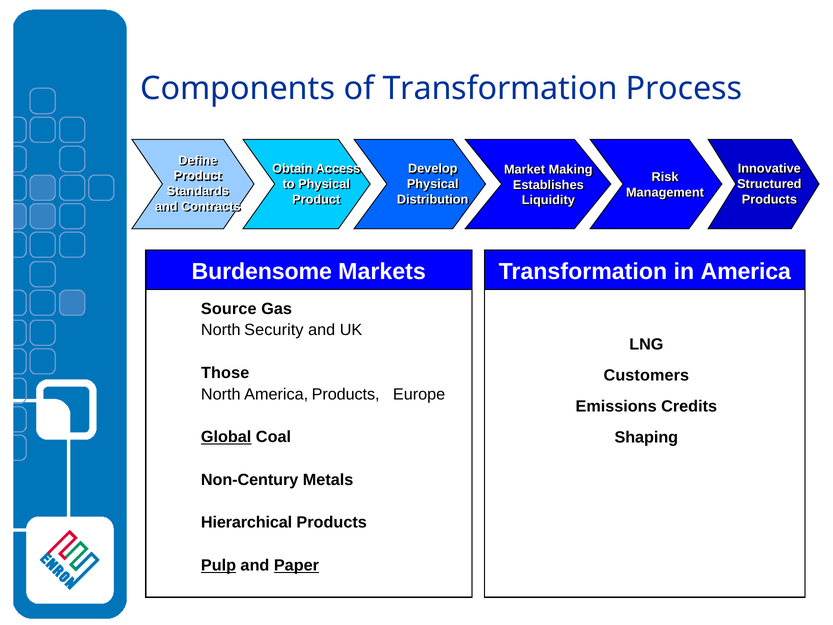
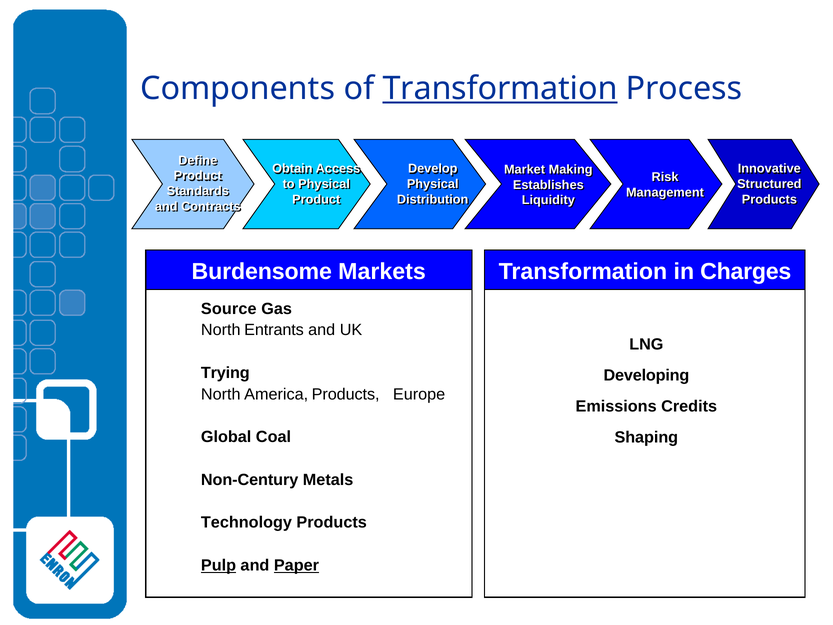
Transformation at (500, 88) underline: none -> present
in America: America -> Charges
Security: Security -> Entrants
Those: Those -> Trying
Customers: Customers -> Developing
Global underline: present -> none
Hierarchical: Hierarchical -> Technology
